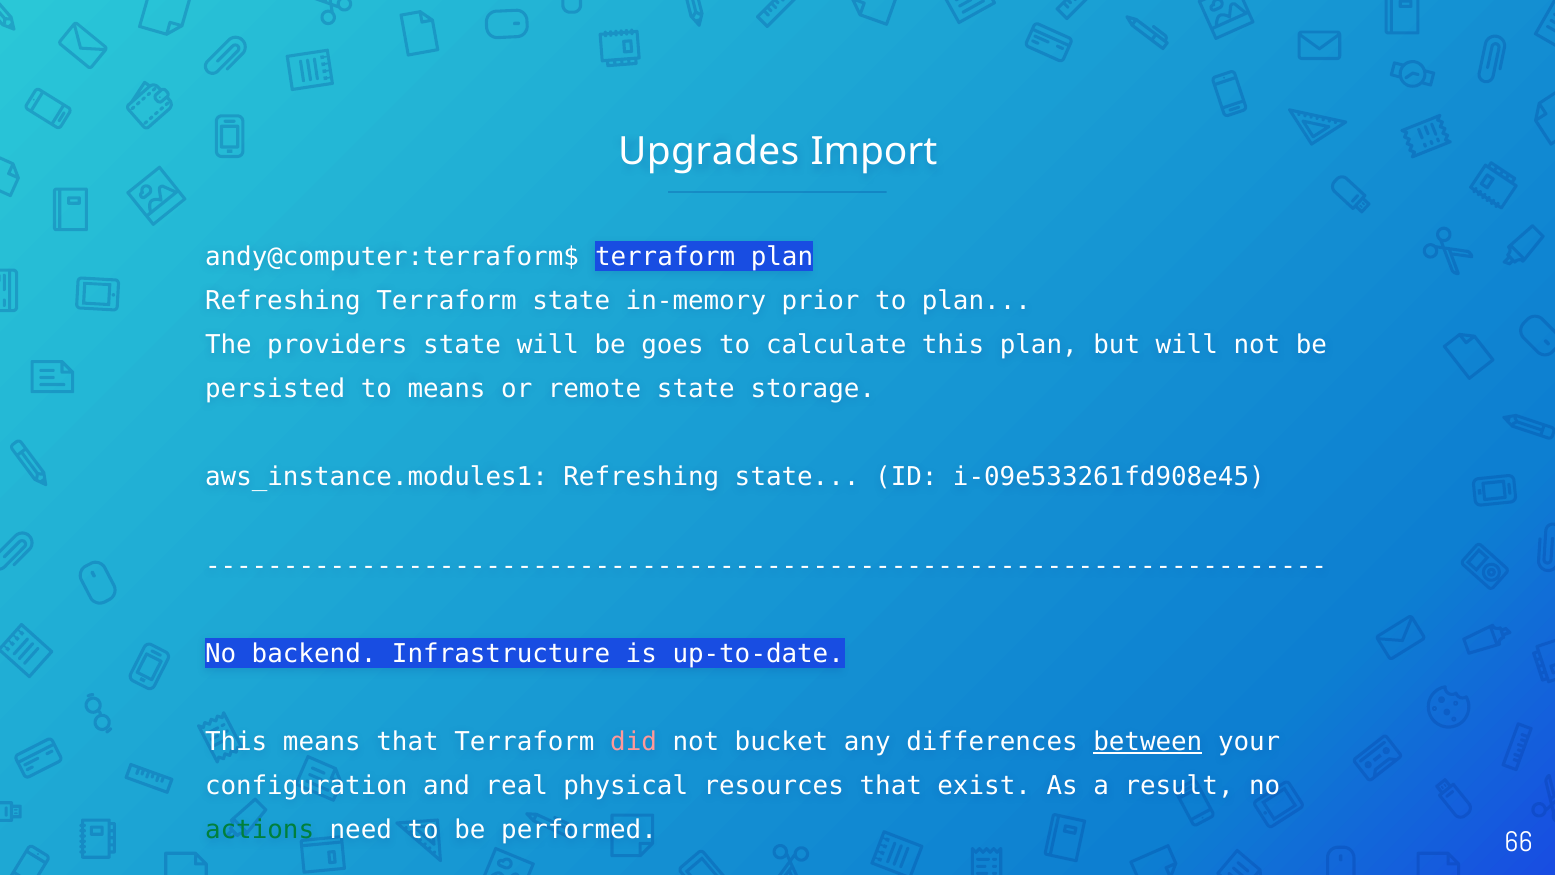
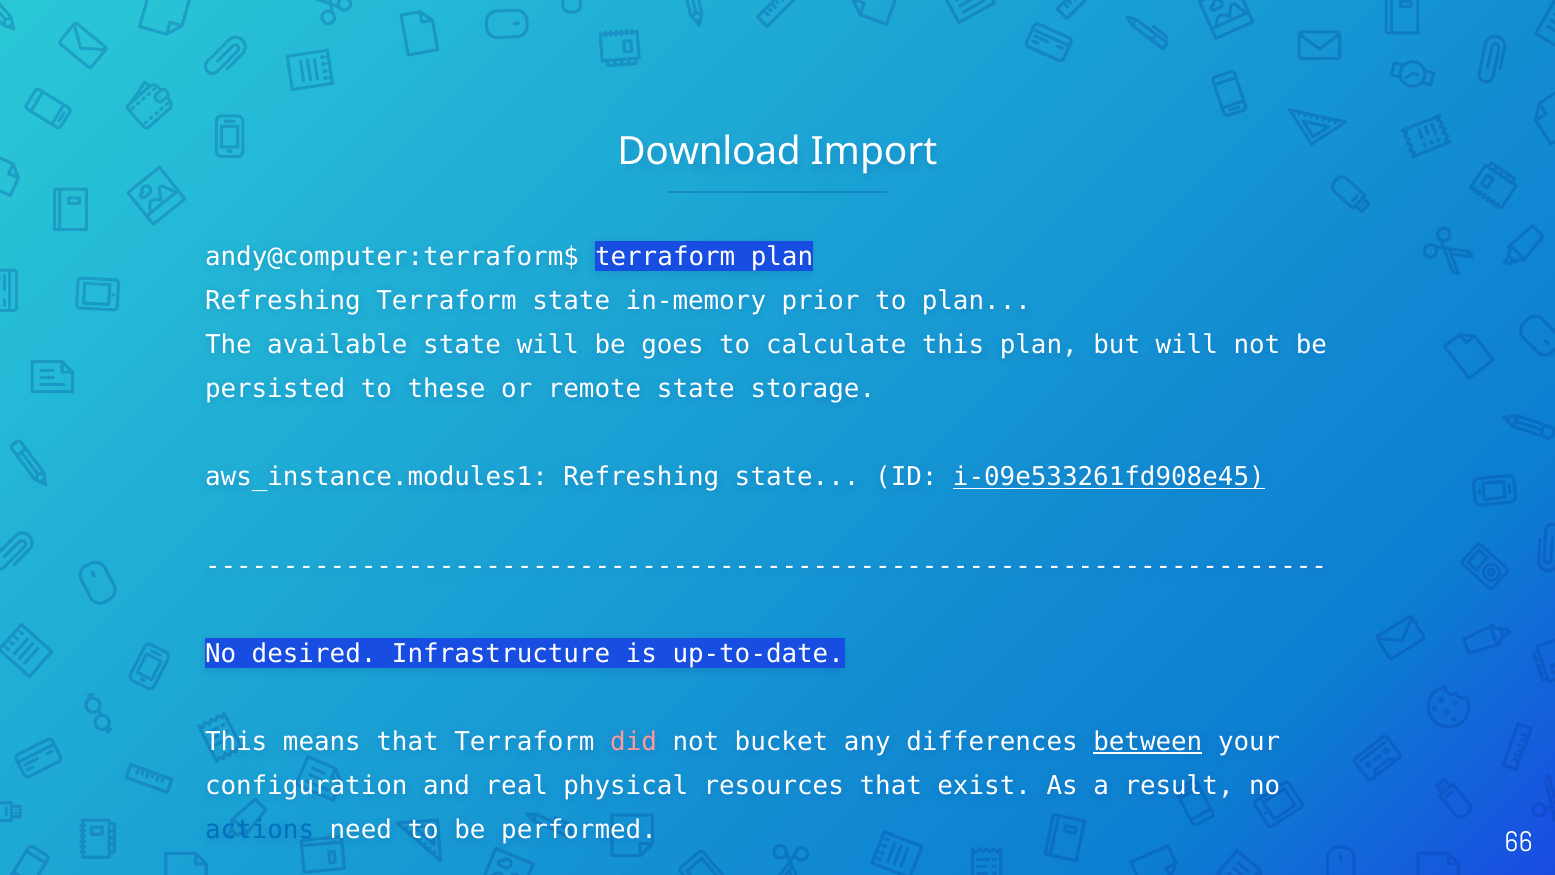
Upgrades: Upgrades -> Download
providers: providers -> available
to means: means -> these
i-09e533261fd908e45 underline: none -> present
backend: backend -> desired
actions colour: green -> blue
